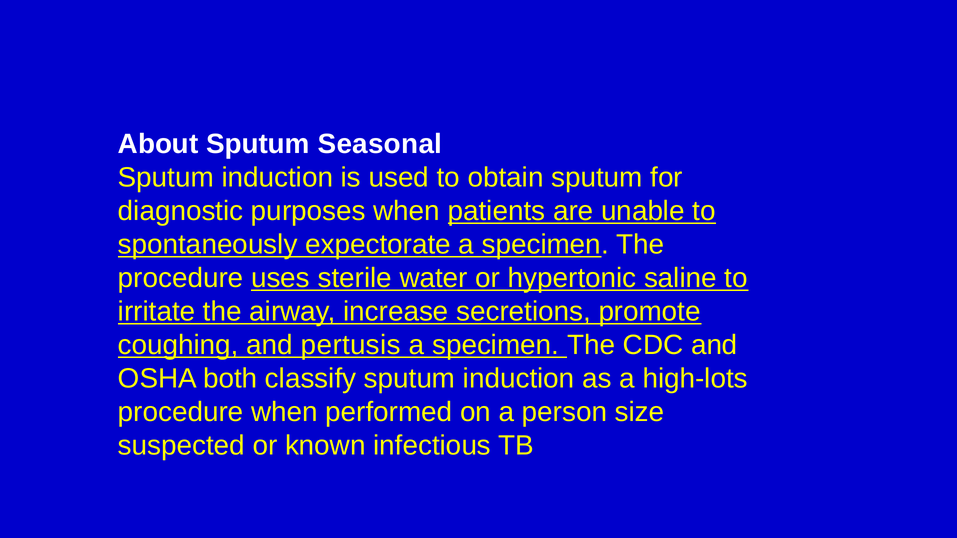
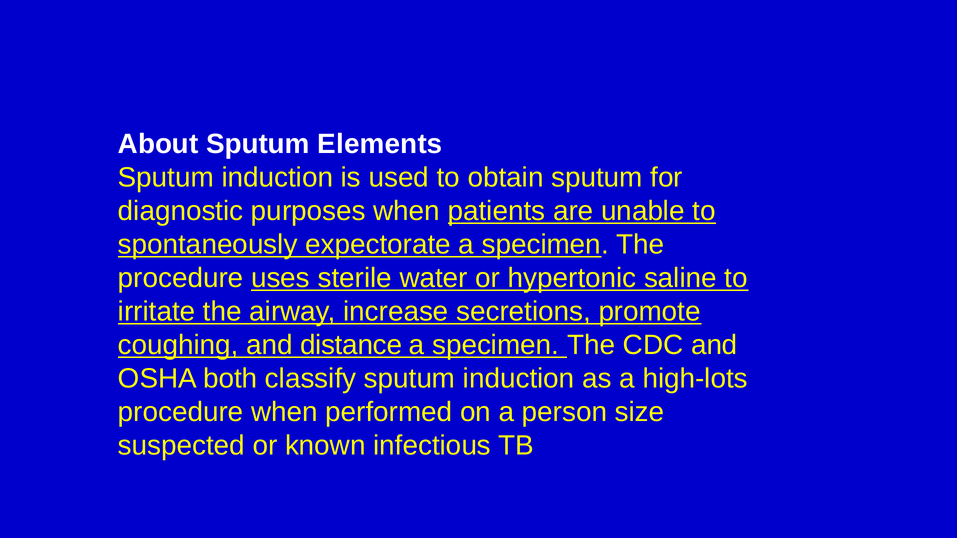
Seasonal: Seasonal -> Elements
pertusis: pertusis -> distance
